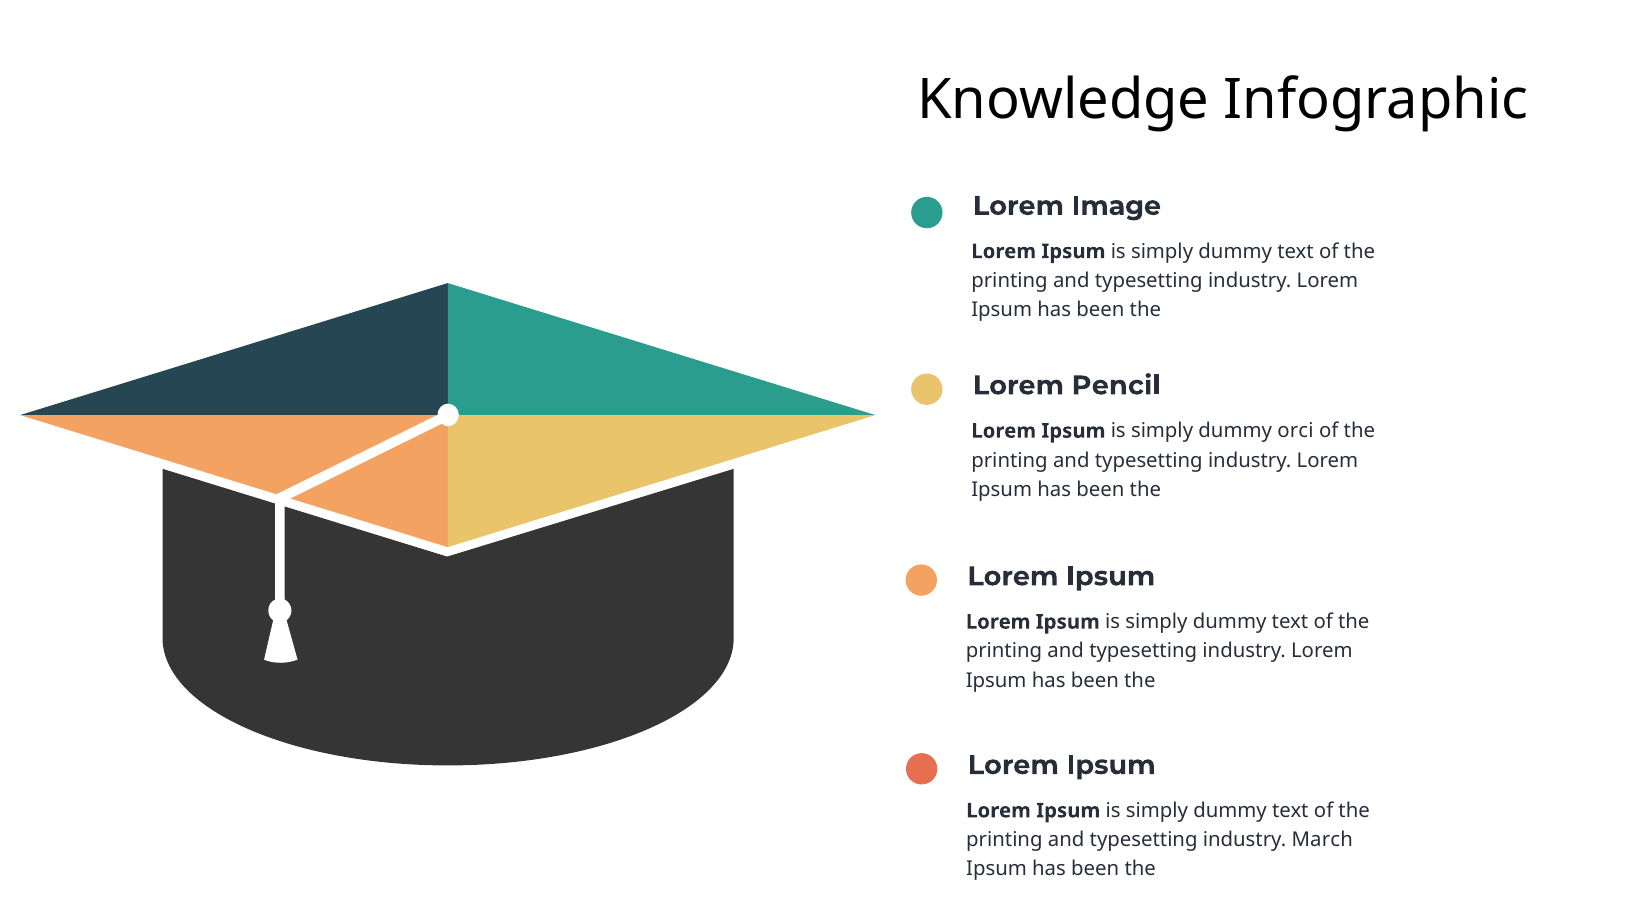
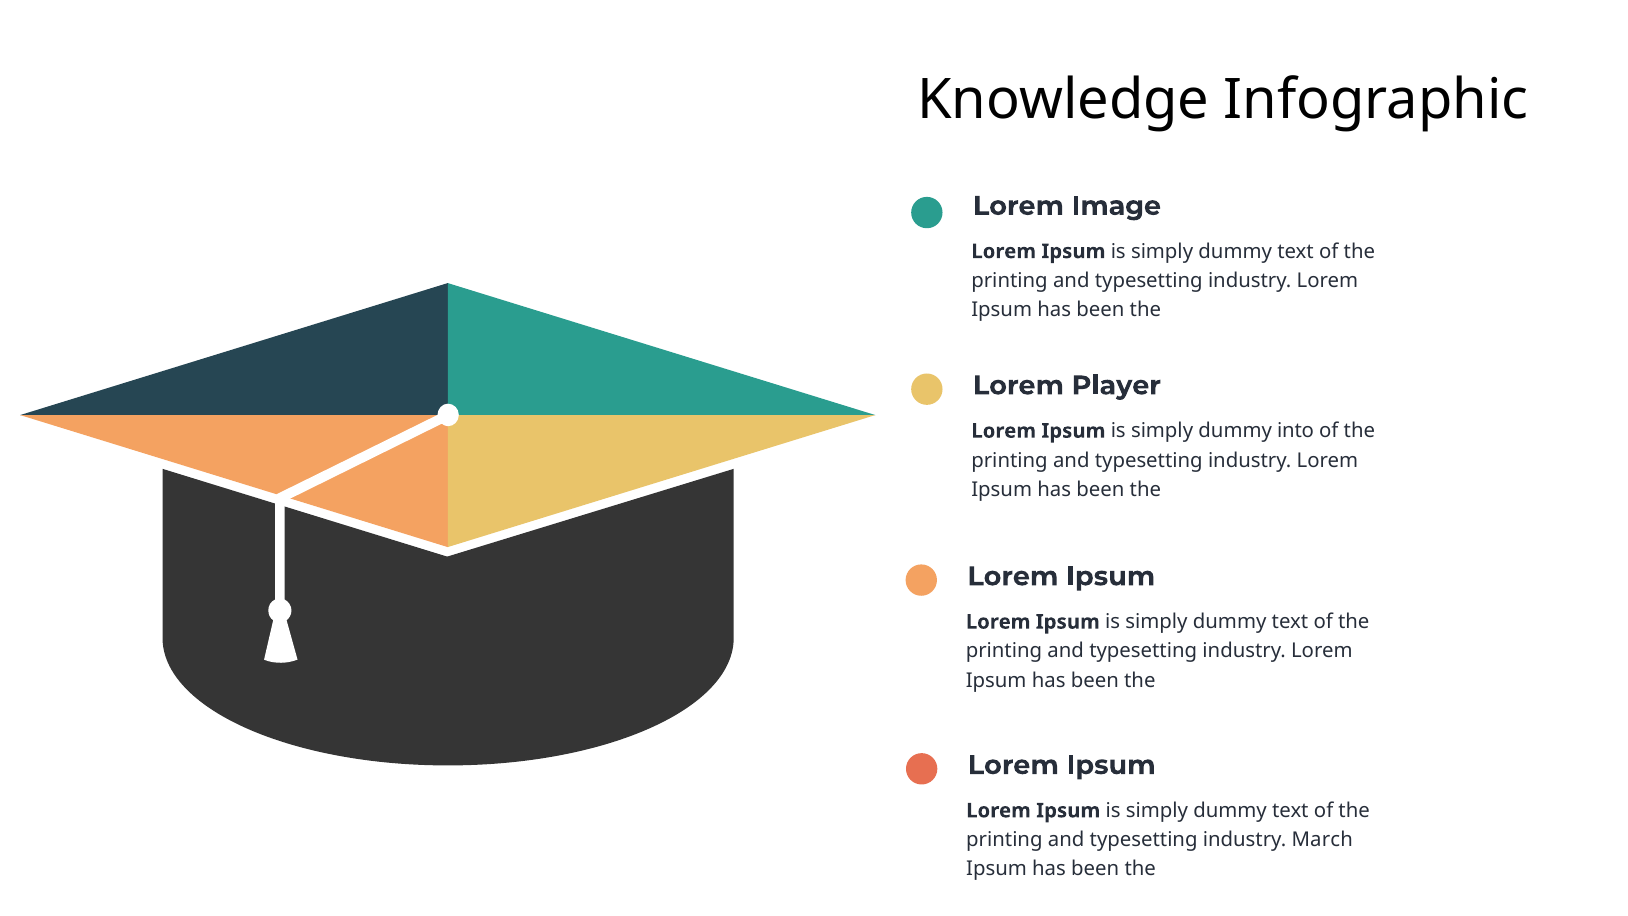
Pencil: Pencil -> Player
orci: orci -> into
